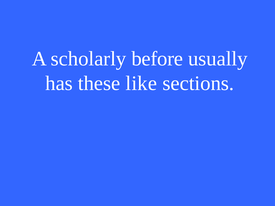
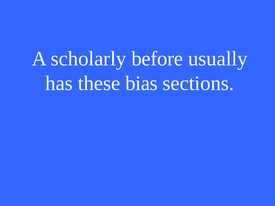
like: like -> bias
